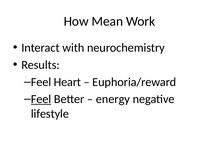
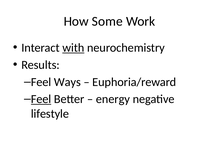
Mean: Mean -> Some
with underline: none -> present
Heart: Heart -> Ways
